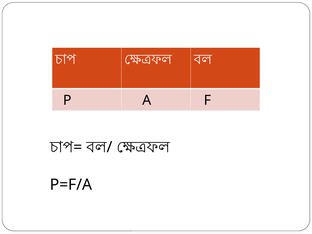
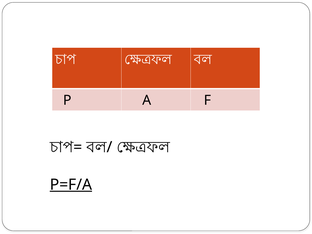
P=F/A underline: none -> present
